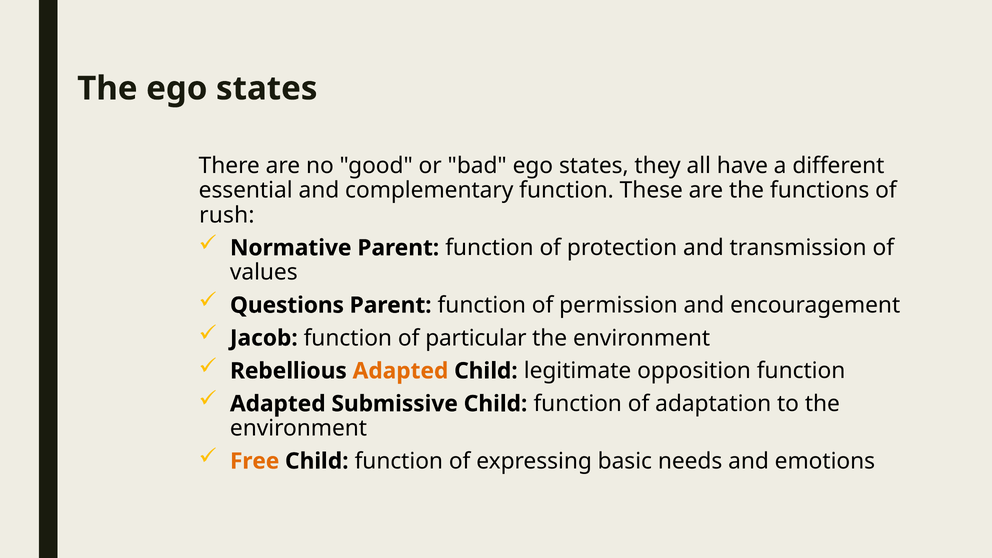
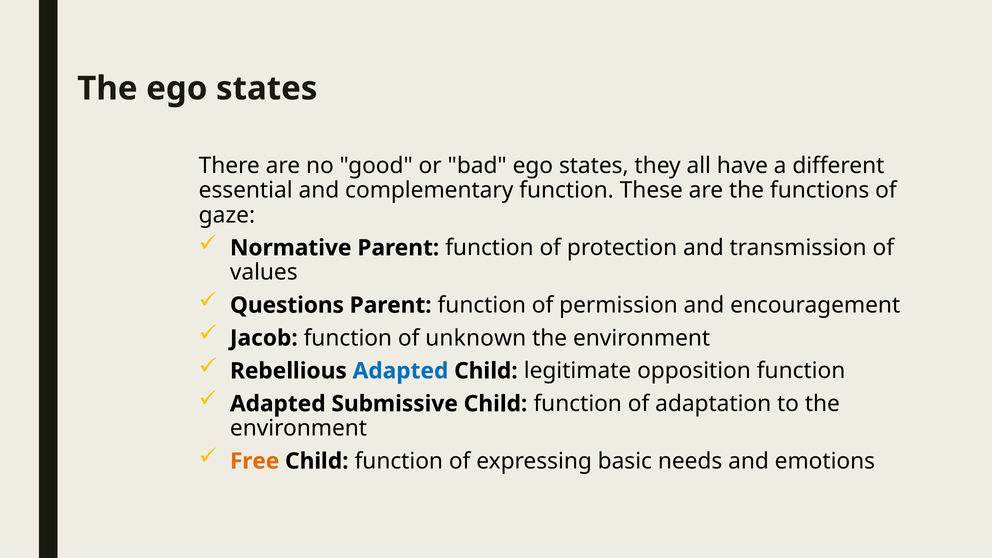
rush: rush -> gaze
particular: particular -> unknown
Adapted at (401, 371) colour: orange -> blue
